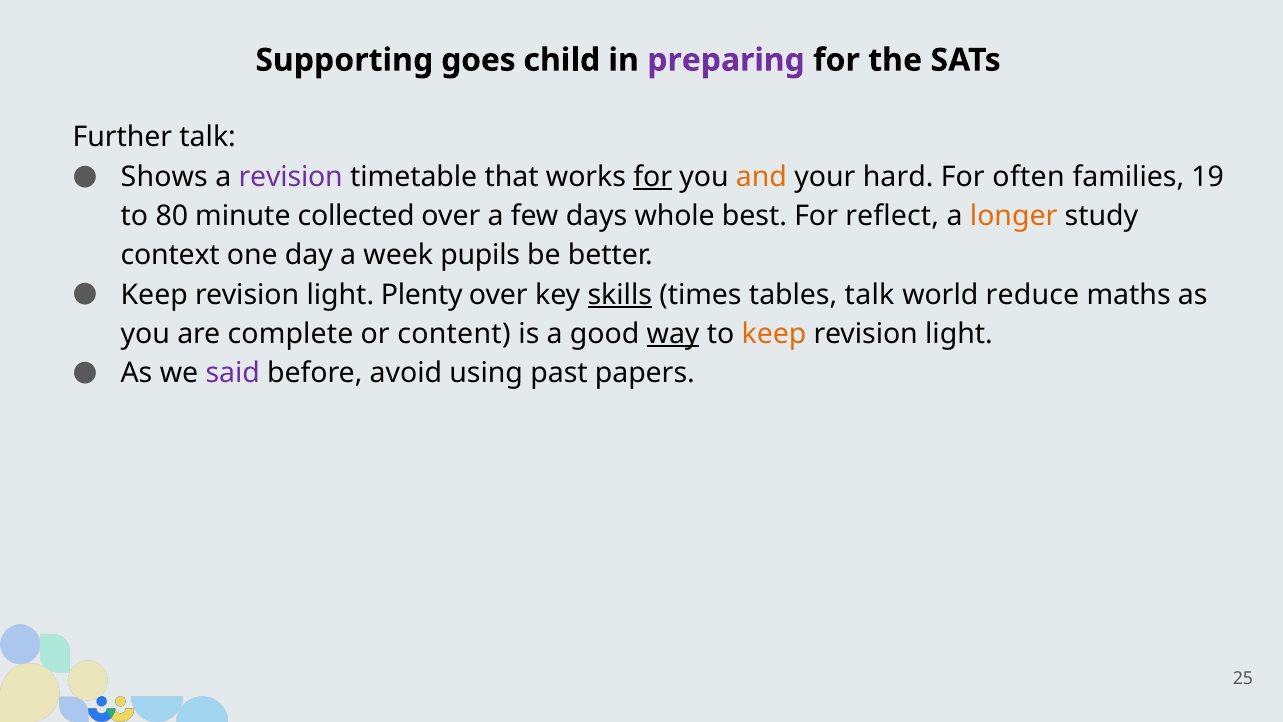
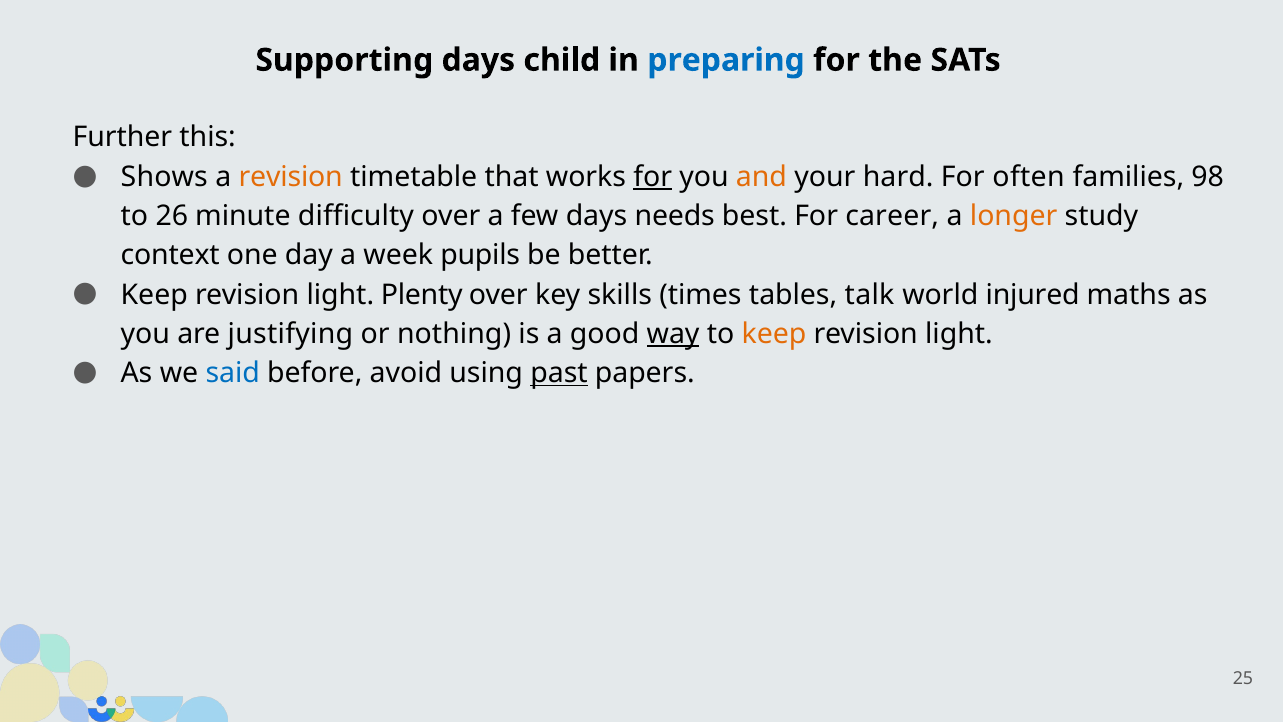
Supporting goes: goes -> days
preparing colour: purple -> blue
Further talk: talk -> this
revision at (291, 177) colour: purple -> orange
19: 19 -> 98
80: 80 -> 26
collected: collected -> difficulty
whole: whole -> needs
reflect: reflect -> career
skills underline: present -> none
reduce: reduce -> injured
complete: complete -> justifying
content: content -> nothing
said colour: purple -> blue
past underline: none -> present
